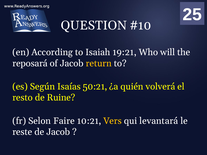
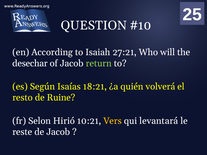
19:21: 19:21 -> 27:21
reposará: reposará -> desechar
return colour: yellow -> light green
50:21: 50:21 -> 18:21
Faire: Faire -> Hirió
